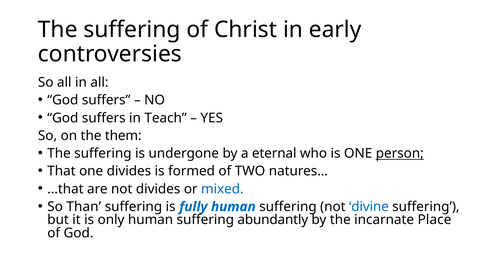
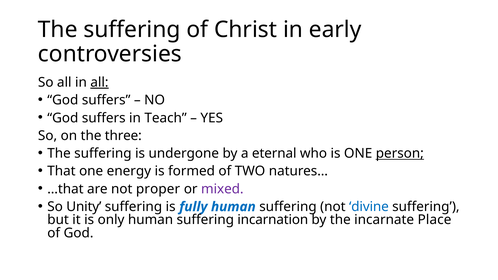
all at (99, 82) underline: none -> present
them: them -> three
one divides: divides -> energy
not divides: divides -> proper
mixed colour: blue -> purple
Than: Than -> Unity
abundantly: abundantly -> incarnation
